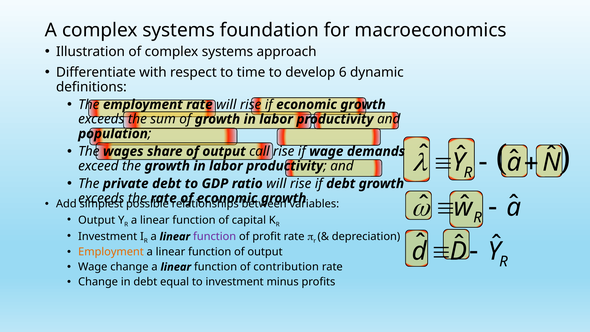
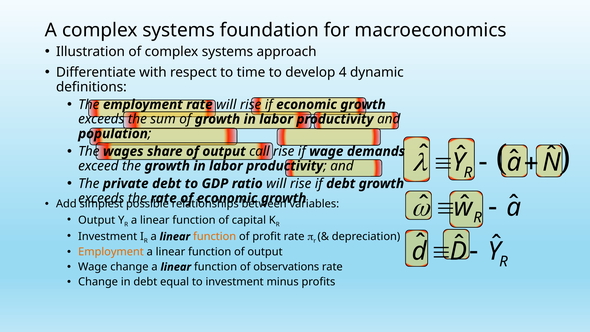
6: 6 -> 4
function at (215, 237) colour: purple -> orange
contribution: contribution -> observations
